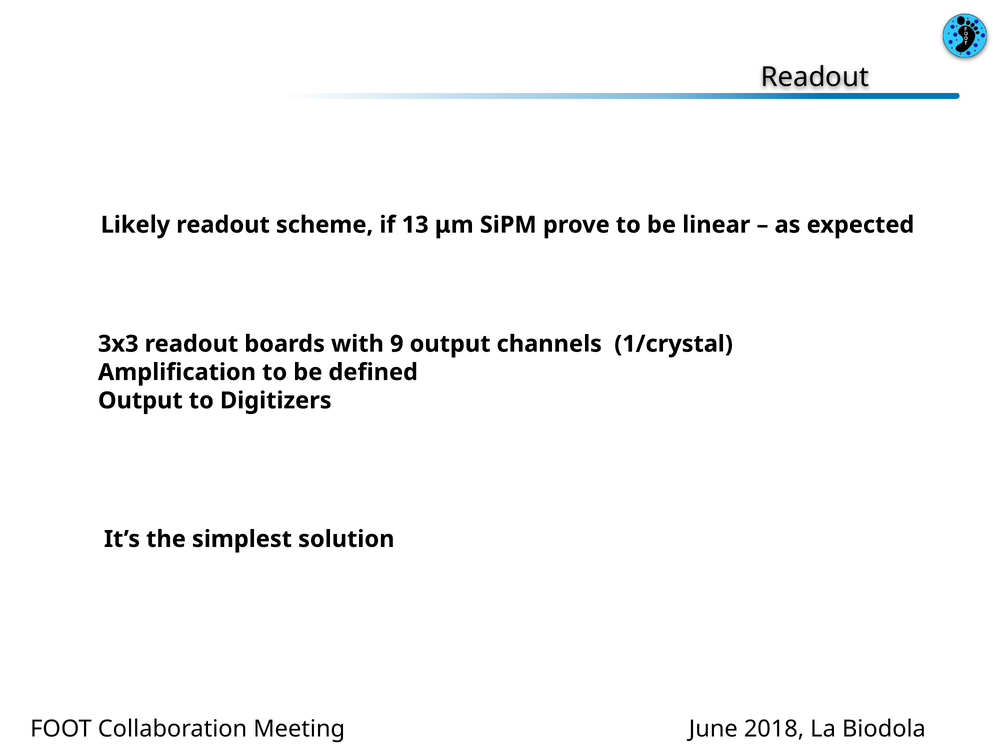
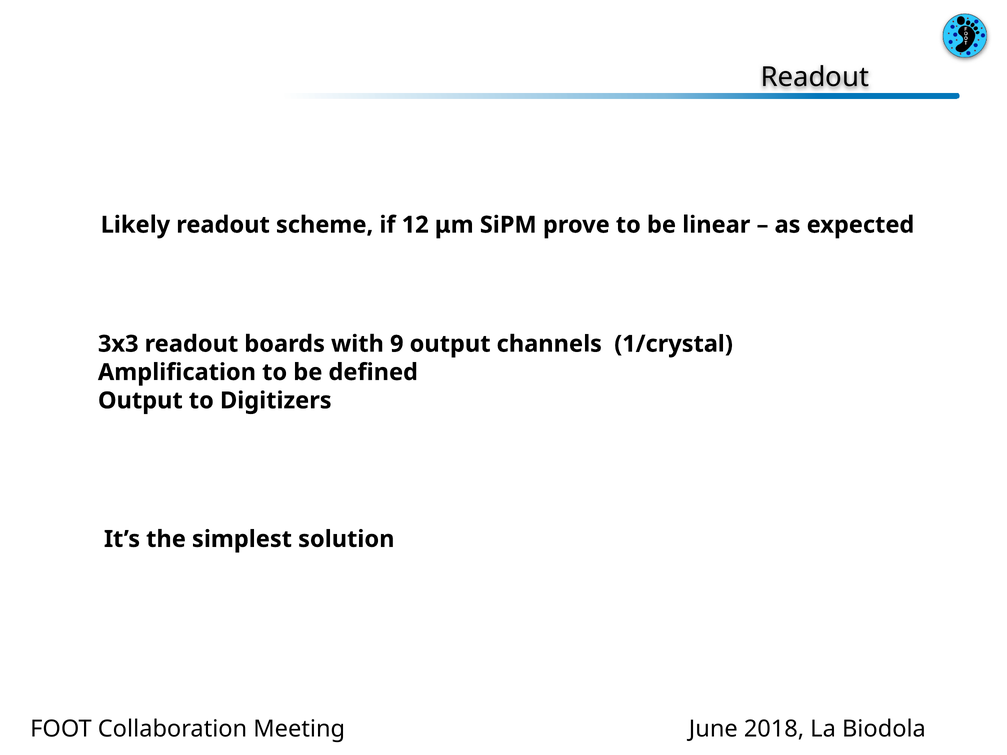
13: 13 -> 12
